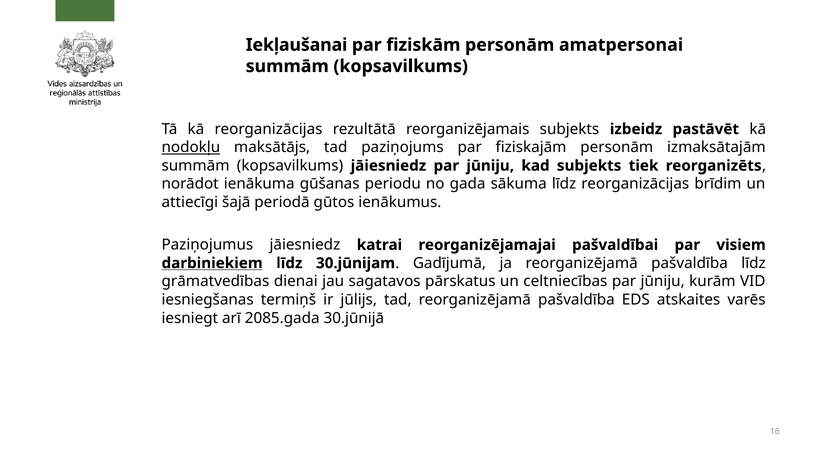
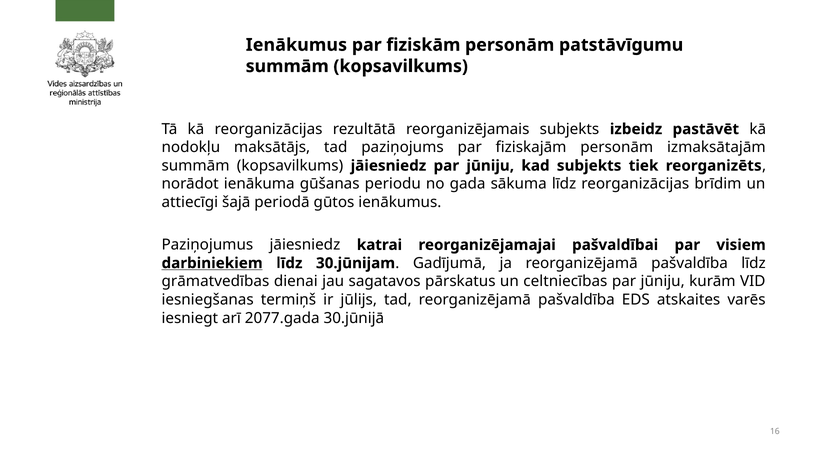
Iekļaušanai at (297, 45): Iekļaušanai -> Ienākumus
amatpersonai: amatpersonai -> patstāvīgumu
nodokļu underline: present -> none
2085.gada: 2085.gada -> 2077.gada
